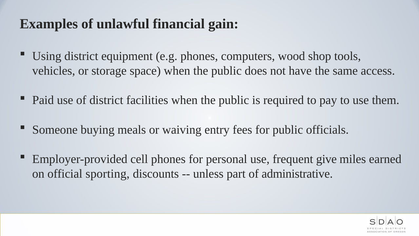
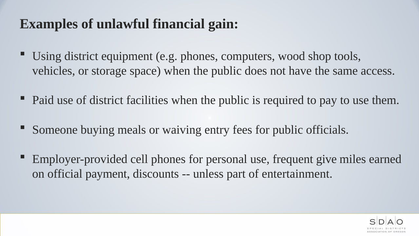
sporting: sporting -> payment
administrative: administrative -> entertainment
